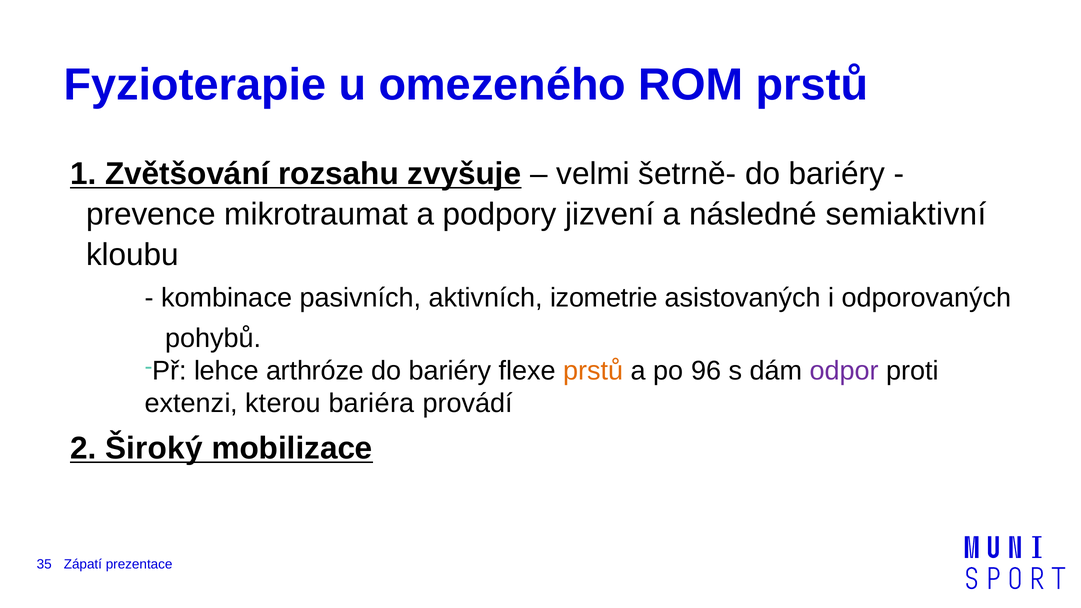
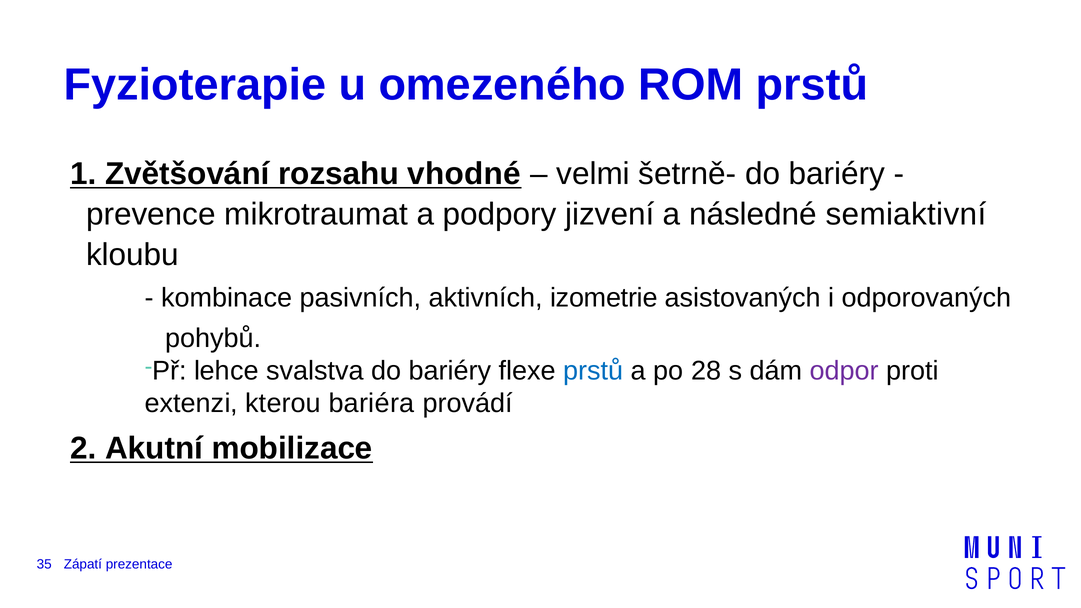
zvyšuje: zvyšuje -> vhodné
arthróze: arthróze -> svalstva
prstů at (593, 371) colour: orange -> blue
96: 96 -> 28
Široký: Široký -> Akutní
